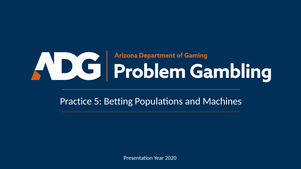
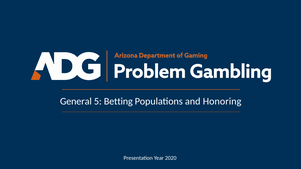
Practice: Practice -> General
Machines: Machines -> Honoring
